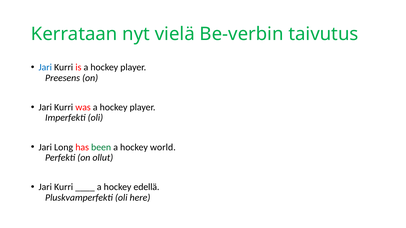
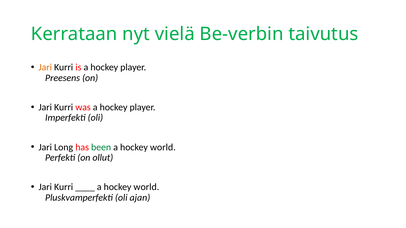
Jari at (45, 68) colour: blue -> orange
edellä at (147, 187): edellä -> world
here: here -> ajan
